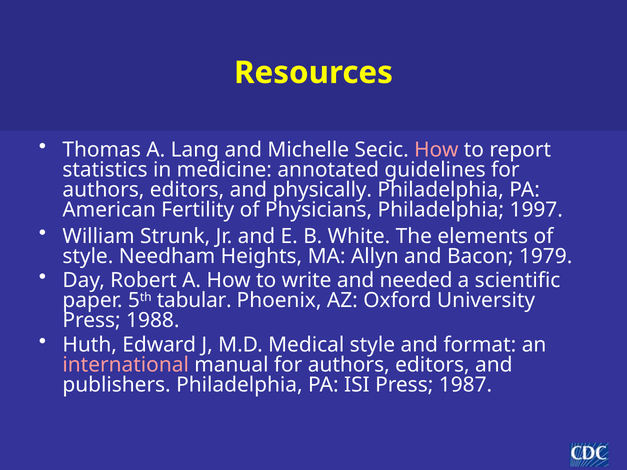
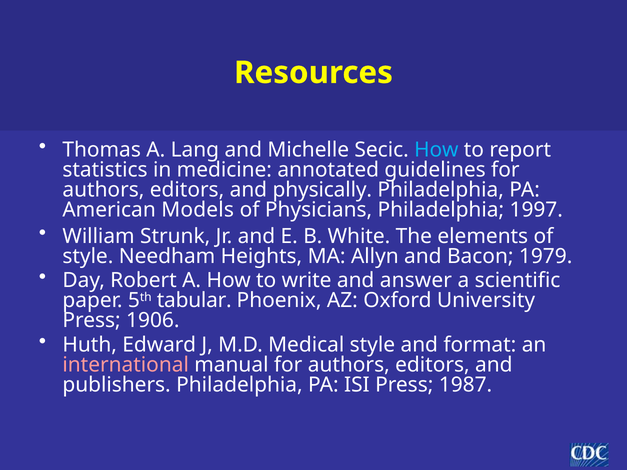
How at (436, 150) colour: pink -> light blue
Fertility: Fertility -> Models
needed: needed -> answer
1988: 1988 -> 1906
